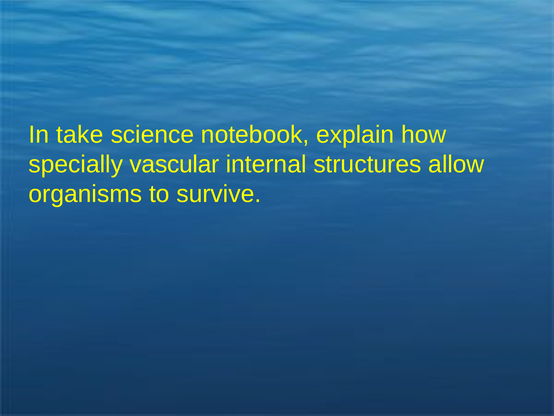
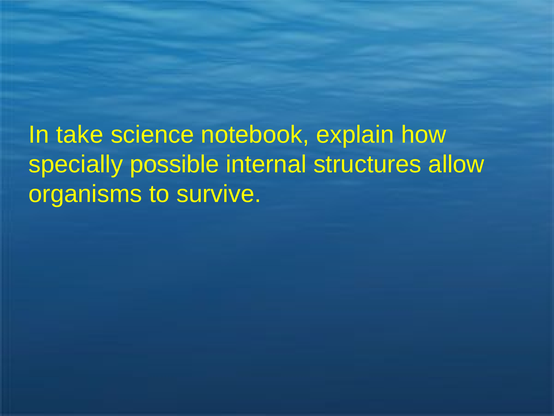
vascular: vascular -> possible
